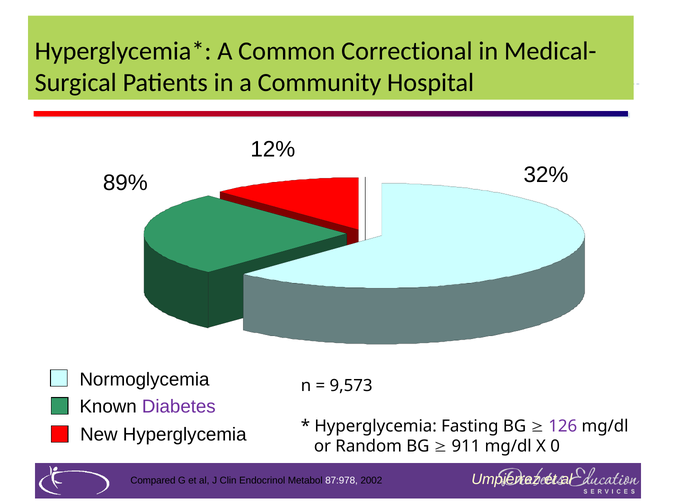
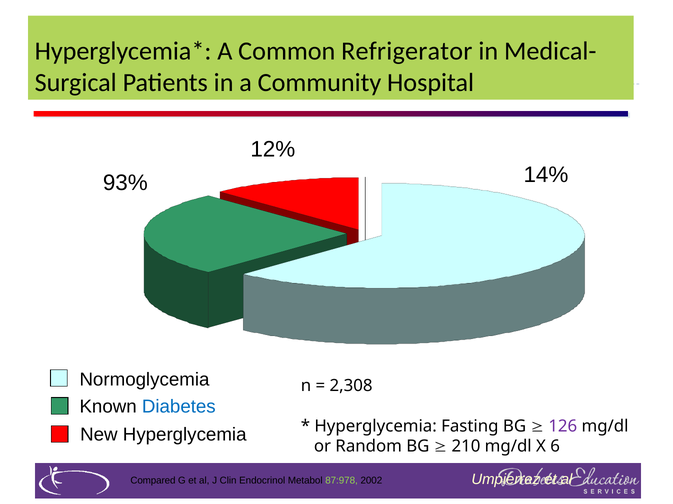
Correctional: Correctional -> Refrigerator
32%: 32% -> 14%
89%: 89% -> 93%
9,573: 9,573 -> 2,308
Diabetes colour: purple -> blue
911: 911 -> 210
0: 0 -> 6
87:978 colour: white -> light green
